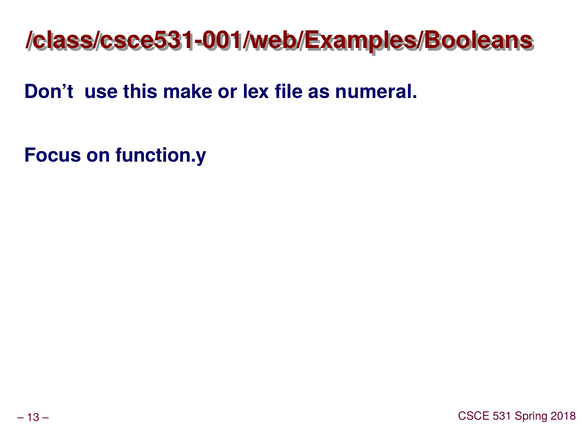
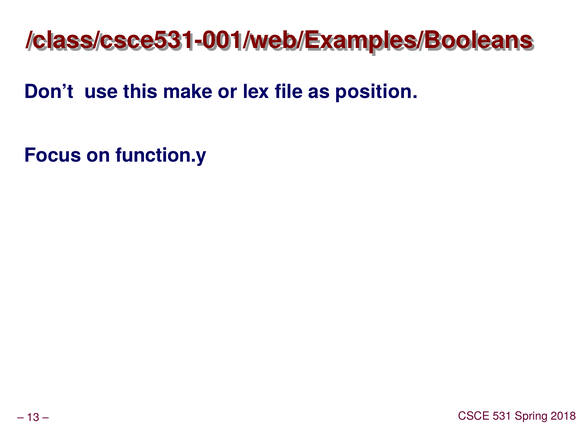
numeral: numeral -> position
